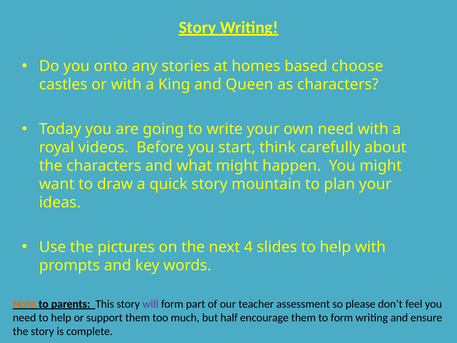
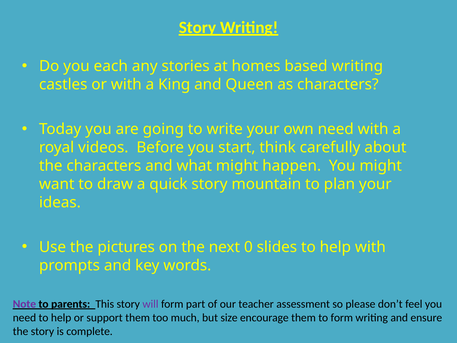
onto: onto -> each
based choose: choose -> writing
4: 4 -> 0
Note colour: orange -> purple
half: half -> size
